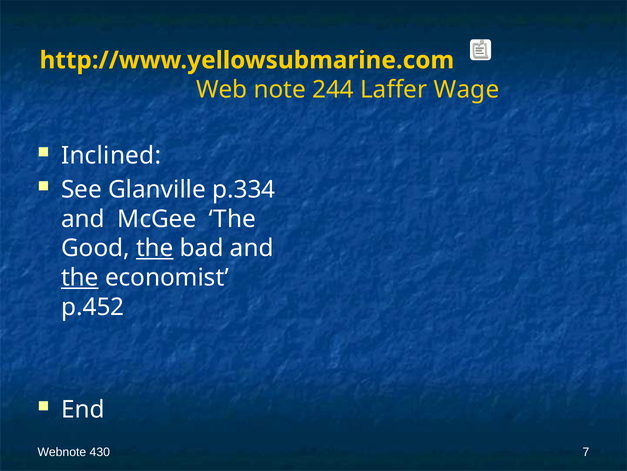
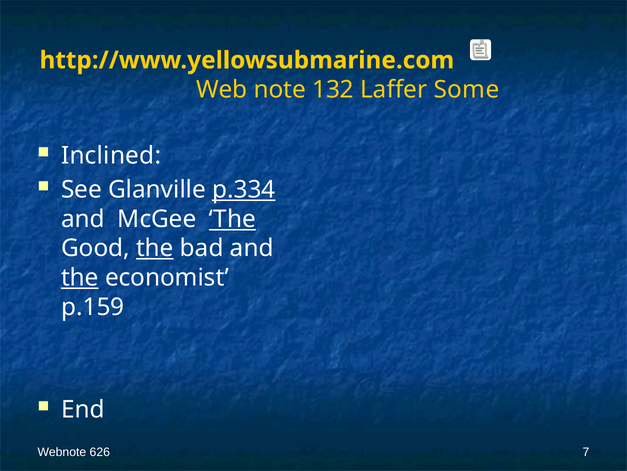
244: 244 -> 132
Wage: Wage -> Some
p.334 underline: none -> present
The at (232, 219) underline: none -> present
p.452: p.452 -> p.159
430: 430 -> 626
